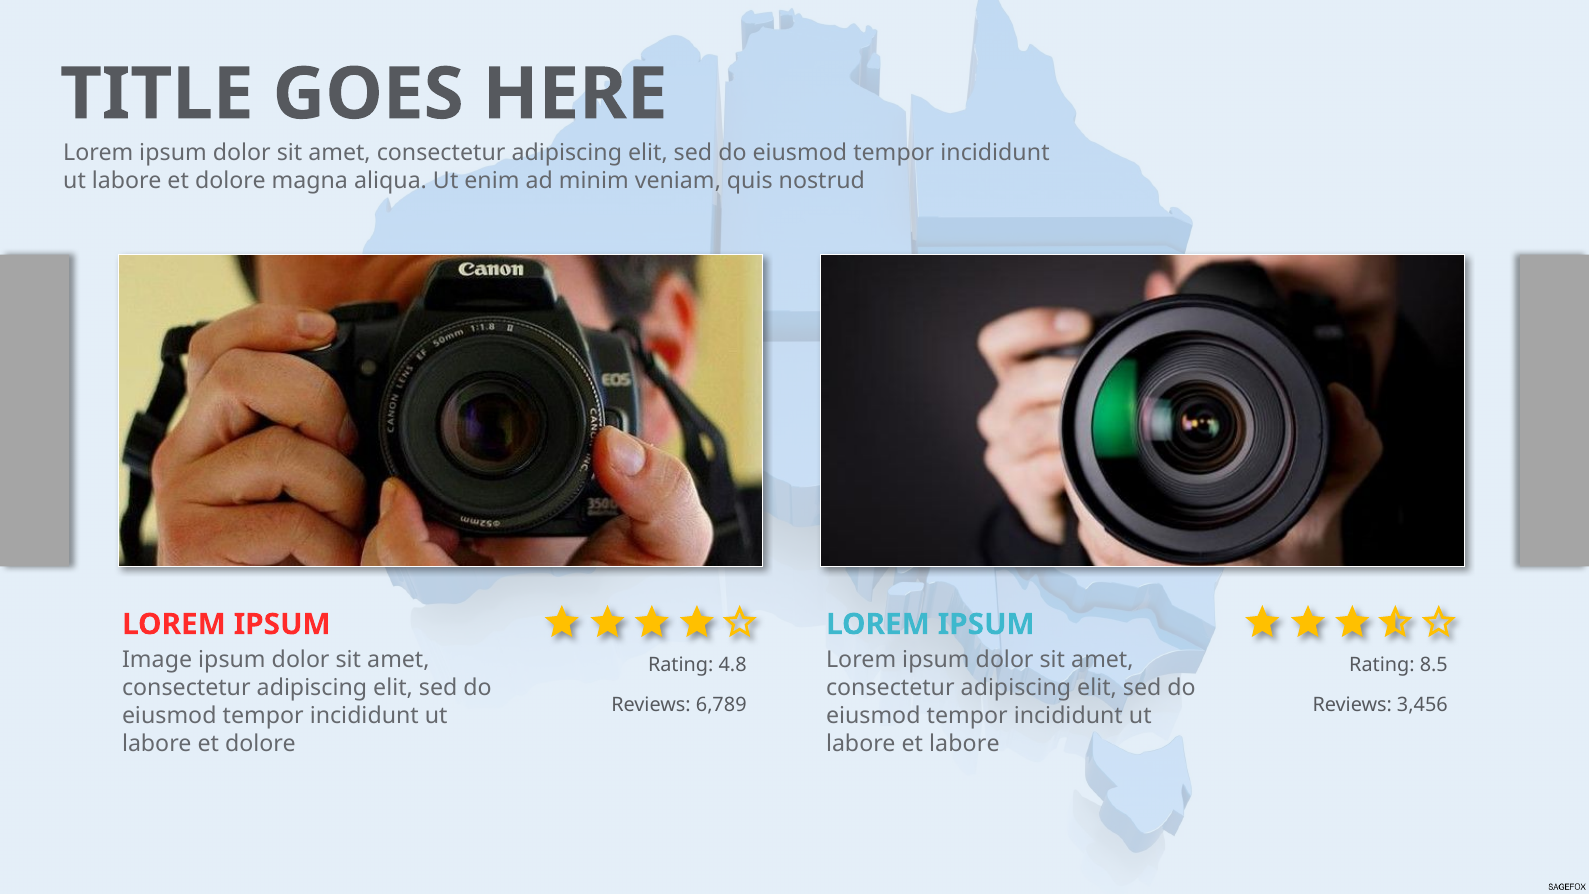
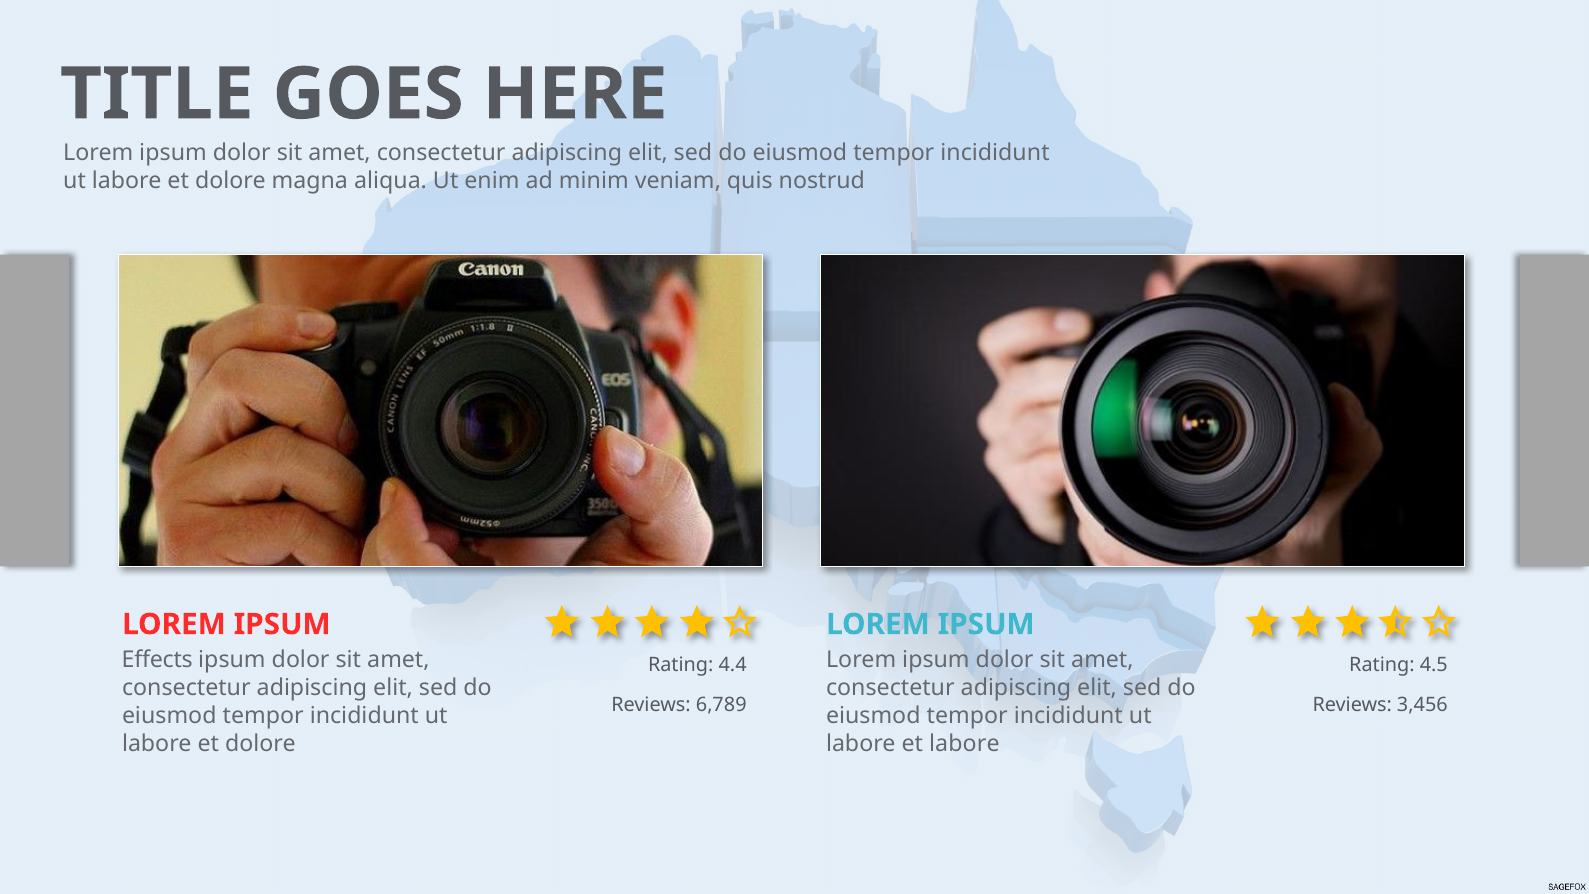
Image: Image -> Effects
4.8: 4.8 -> 4.4
8.5: 8.5 -> 4.5
